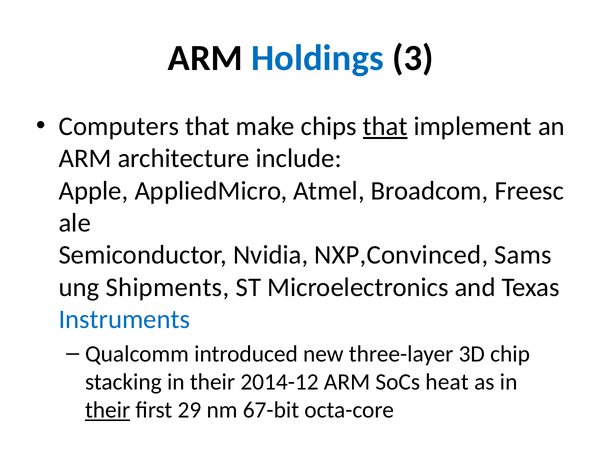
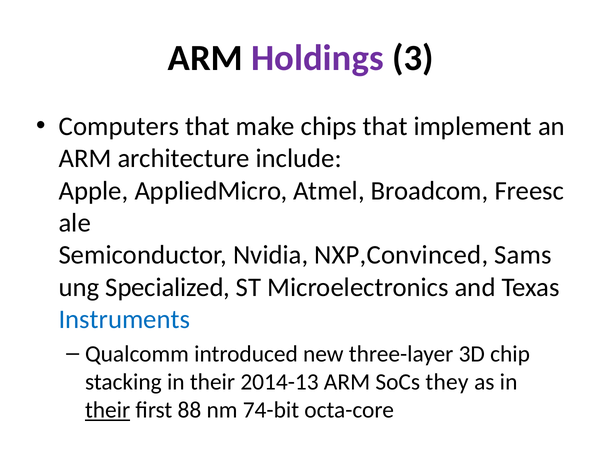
Holdings colour: blue -> purple
that at (385, 126) underline: present -> none
Shipments: Shipments -> Specialized
2014-12: 2014-12 -> 2014-13
heat: heat -> they
29: 29 -> 88
67-bit: 67-bit -> 74-bit
